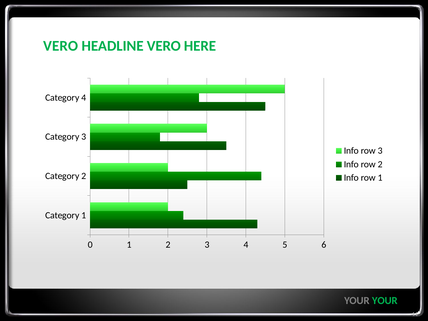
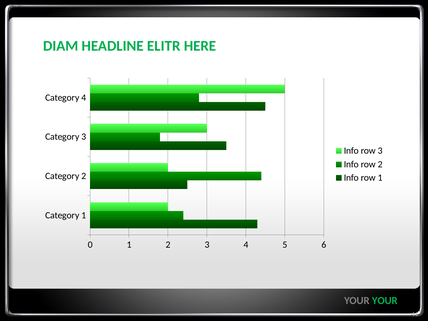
VERO at (61, 46): VERO -> DIAM
HEADLINE VERO: VERO -> ELITR
